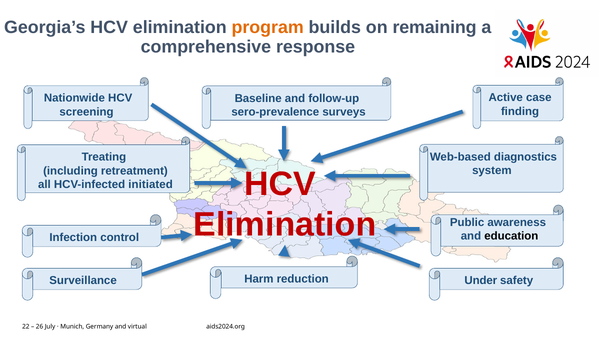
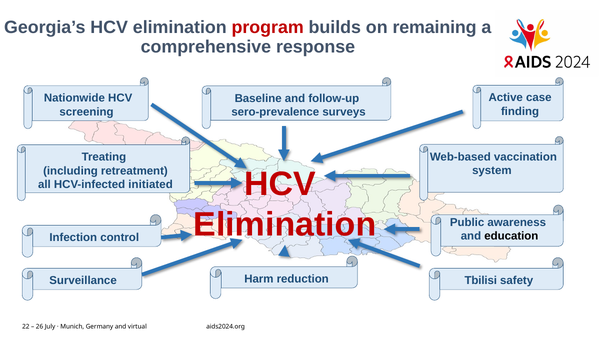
program colour: orange -> red
diagnostics: diagnostics -> vaccination
Under: Under -> Tbilisi
